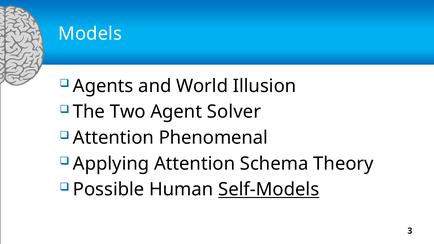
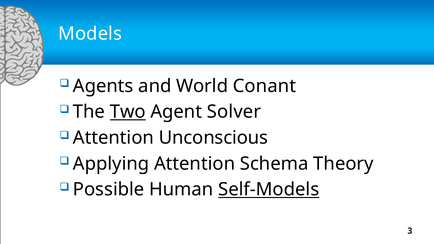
Illusion: Illusion -> Conant
Two underline: none -> present
Phenomenal: Phenomenal -> Unconscious
